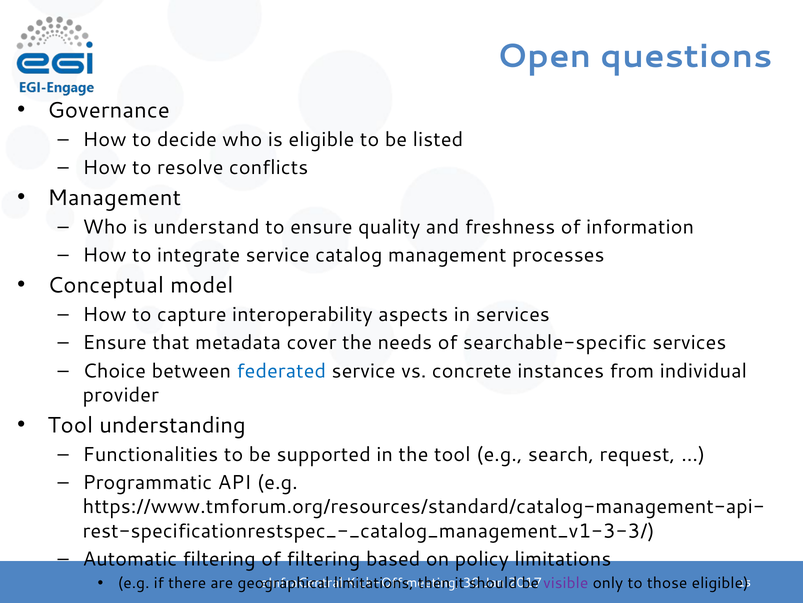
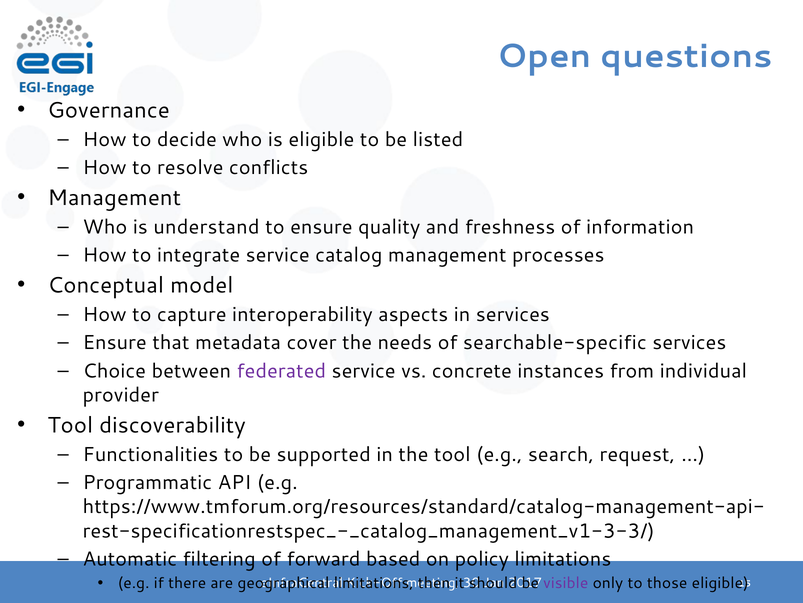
federated colour: blue -> purple
understanding: understanding -> discoverability
of filtering: filtering -> forward
